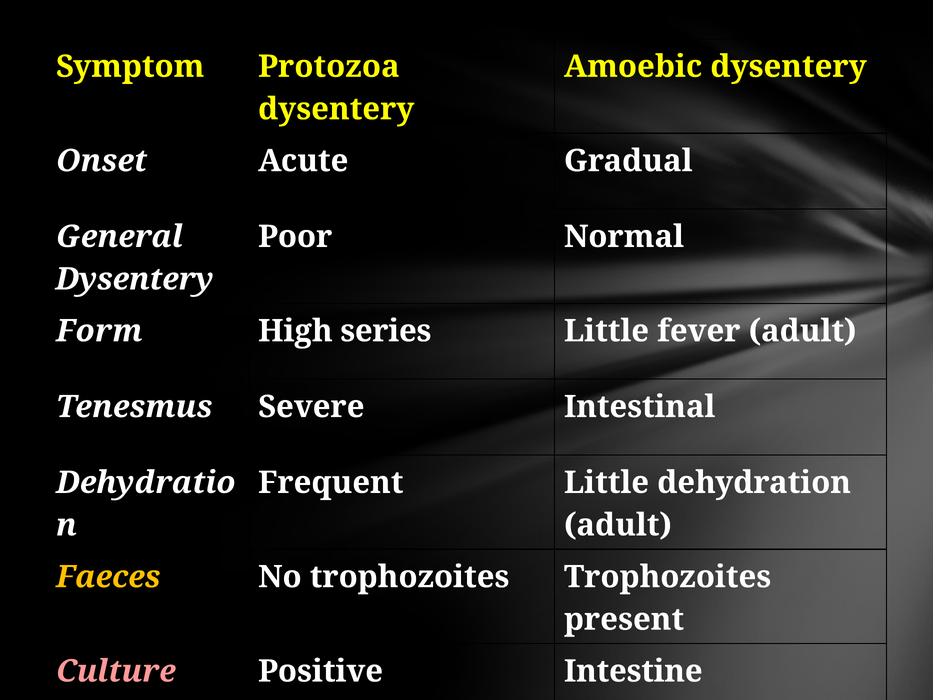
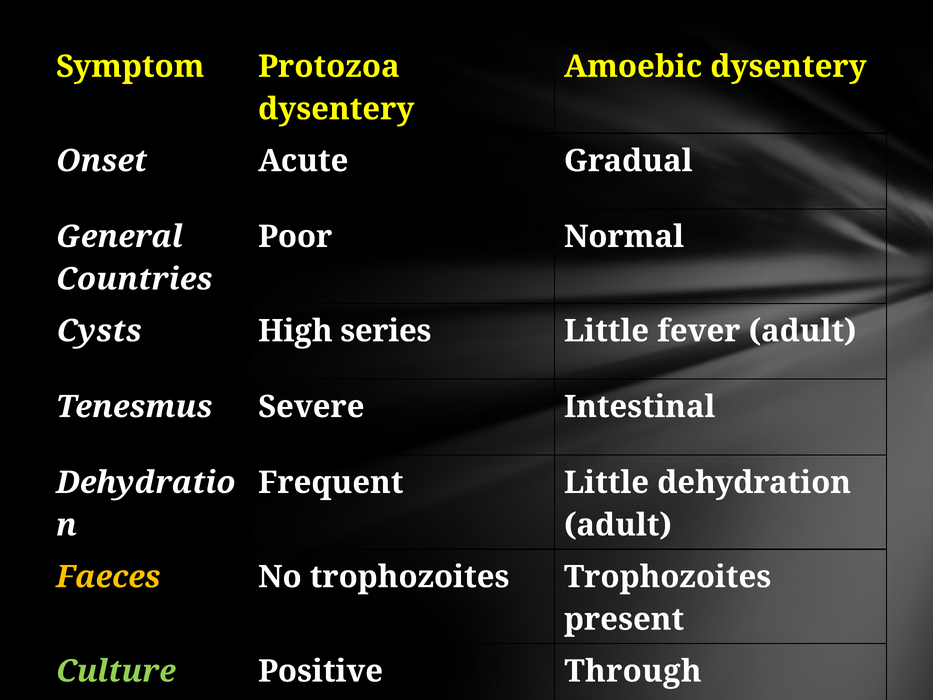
Dysentery at (134, 279): Dysentery -> Countries
Form: Form -> Cysts
Culture colour: pink -> light green
Intestine: Intestine -> Through
